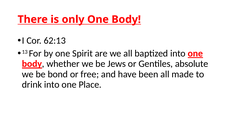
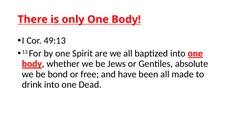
62:13: 62:13 -> 49:13
Place: Place -> Dead
